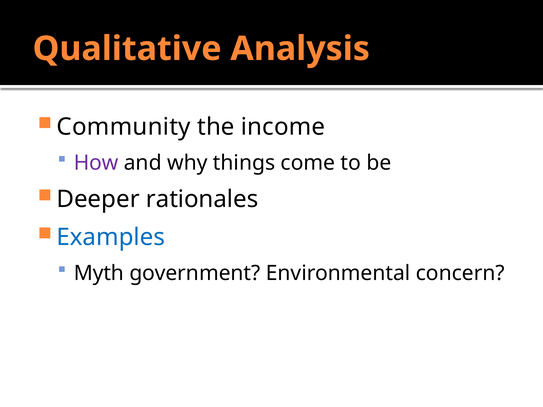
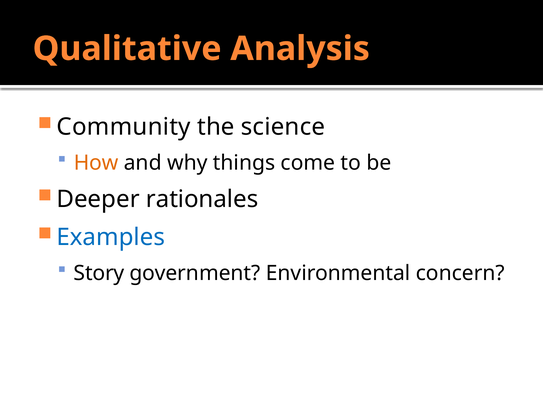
income: income -> science
How colour: purple -> orange
Myth: Myth -> Story
